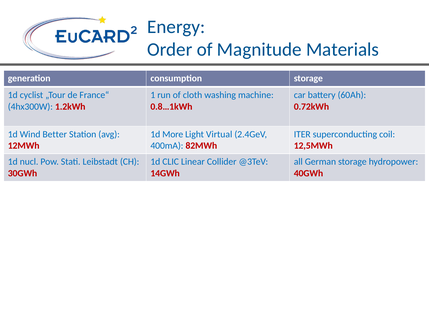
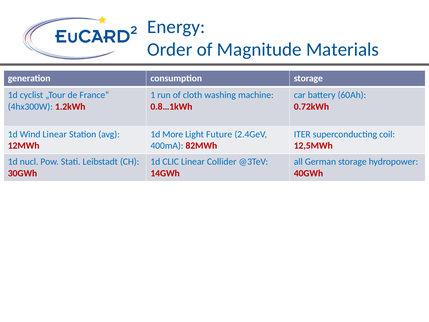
Wind Better: Better -> Linear
Virtual: Virtual -> Future
